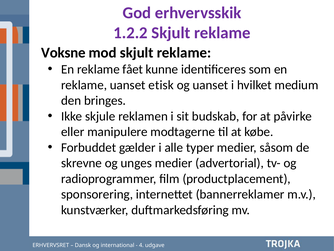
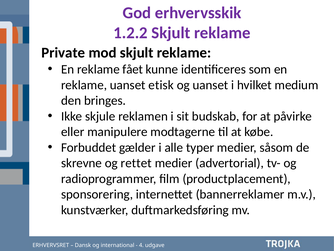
Voksne: Voksne -> Private
unges: unges -> rettet
